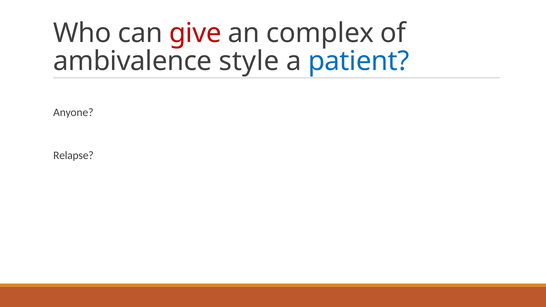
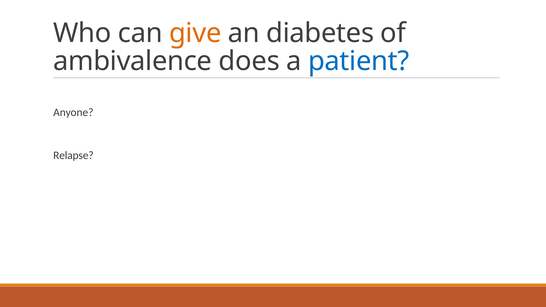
give colour: red -> orange
complex: complex -> diabetes
style: style -> does
